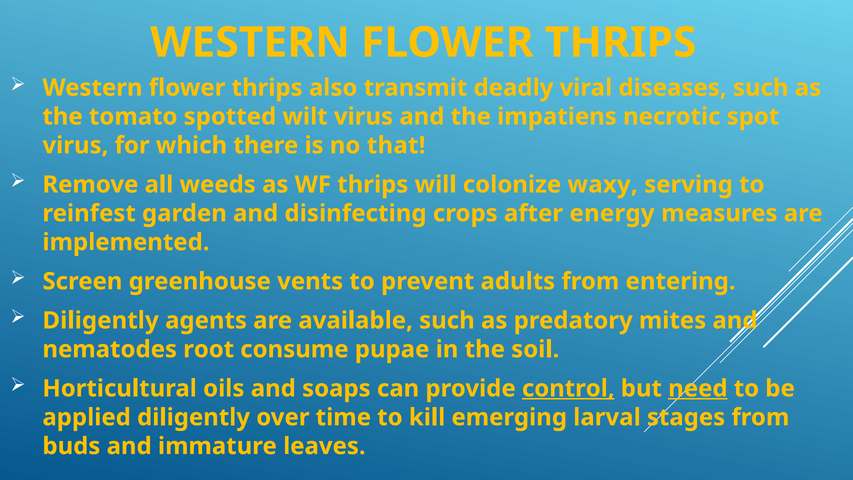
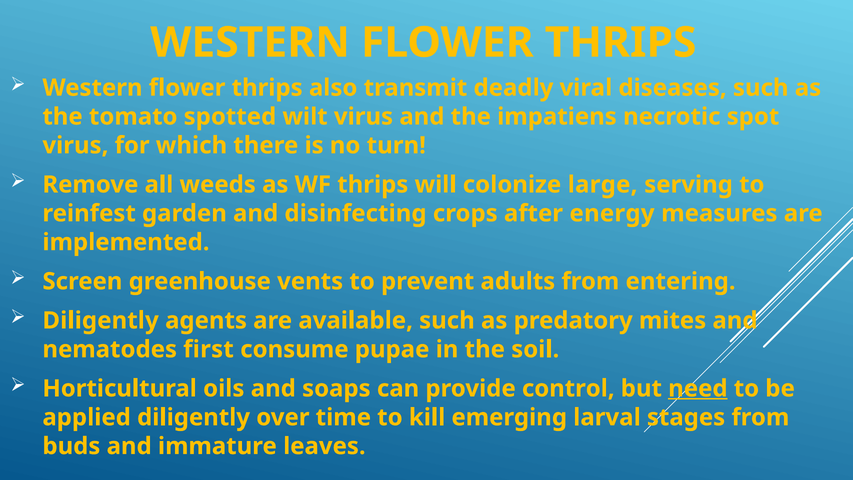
that: that -> turn
waxy: waxy -> large
root: root -> first
control underline: present -> none
